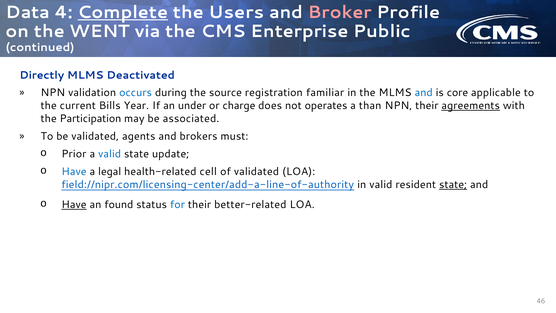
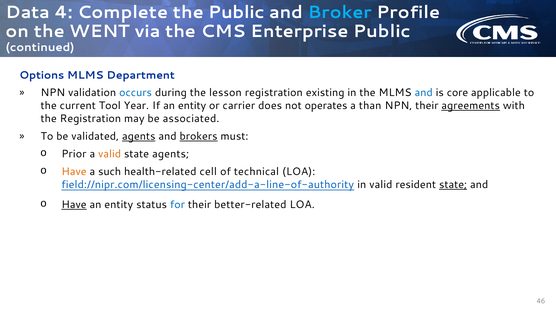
Complete underline: present -> none
the Users: Users -> Public
Broker colour: pink -> light blue
Directly: Directly -> Options
Deactivated: Deactivated -> Department
source: source -> lesson
familiar: familiar -> existing
Bills: Bills -> Tool
If an under: under -> entity
charge: charge -> carrier
the Participation: Participation -> Registration
agents at (139, 136) underline: none -> present
brokers underline: none -> present
valid at (110, 154) colour: blue -> orange
state update: update -> agents
Have at (74, 172) colour: blue -> orange
legal: legal -> such
of validated: validated -> technical
found at (119, 205): found -> entity
